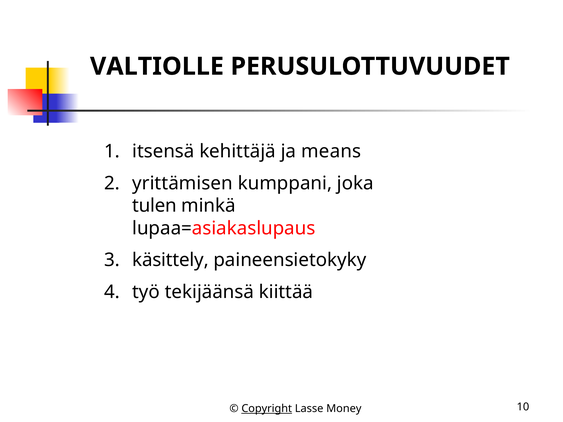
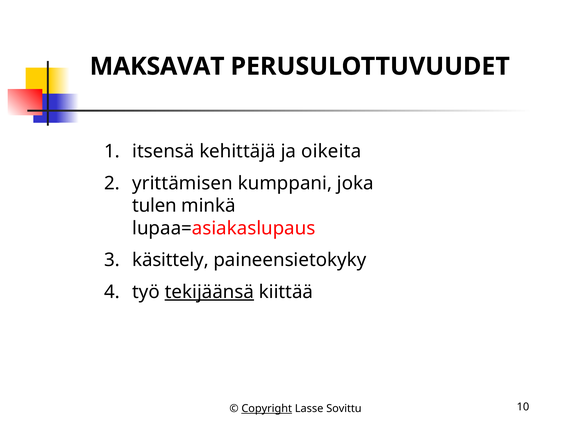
VALTIOLLE: VALTIOLLE -> MAKSAVAT
means: means -> oikeita
tekijäänsä underline: none -> present
Money: Money -> Sovittu
